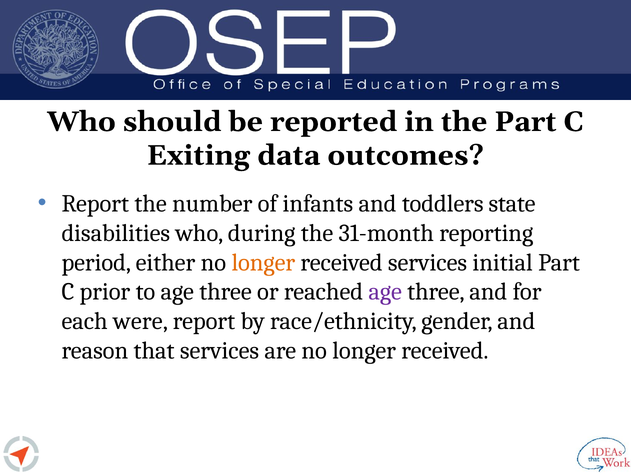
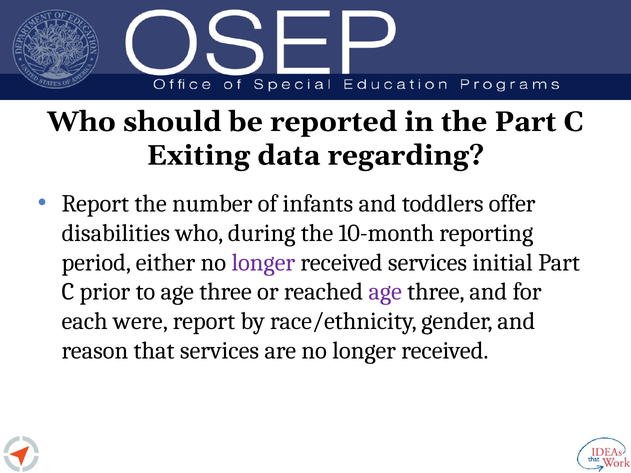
outcomes: outcomes -> regarding
state: state -> offer
31-month: 31-month -> 10-month
longer at (263, 263) colour: orange -> purple
